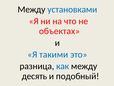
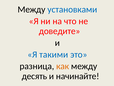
объектах: объектах -> доведите
как colour: blue -> orange
подобный: подобный -> начинайте
